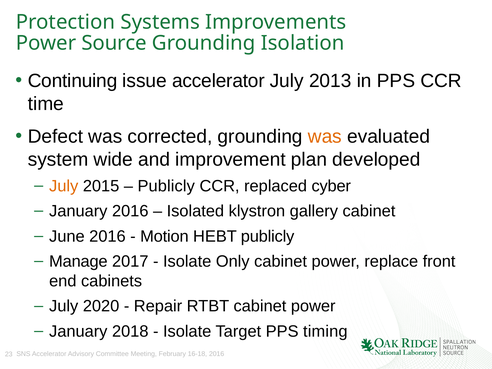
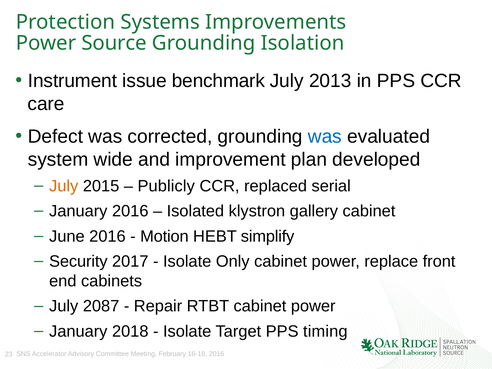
Continuing: Continuing -> Instrument
issue accelerator: accelerator -> benchmark
time: time -> care
was at (325, 136) colour: orange -> blue
cyber: cyber -> serial
HEBT publicly: publicly -> simplify
Manage: Manage -> Security
2020: 2020 -> 2087
